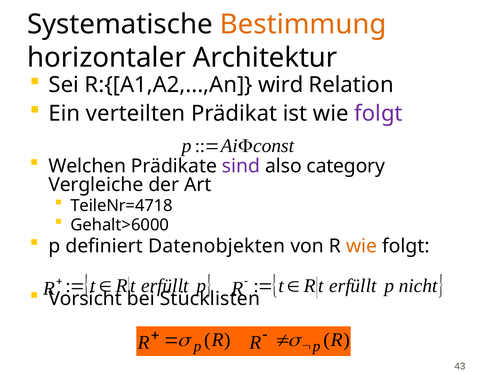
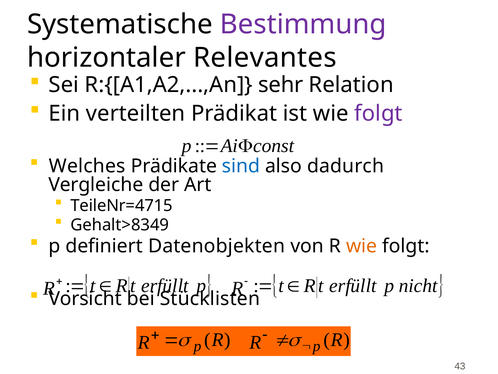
Bestimmung colour: orange -> purple
Architektur: Architektur -> Relevantes
wird: wird -> sehr
Welchen: Welchen -> Welches
sind colour: purple -> blue
category: category -> dadurch
TeileNr=4718: TeileNr=4718 -> TeileNr=4715
Gehalt>6000: Gehalt>6000 -> Gehalt>8349
